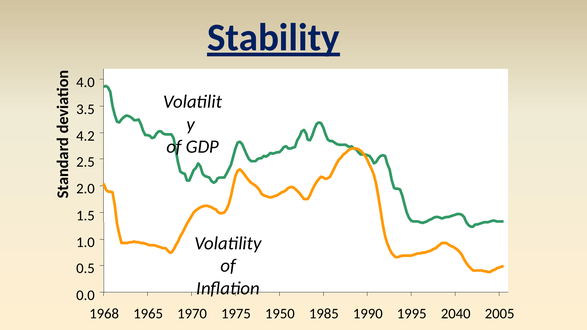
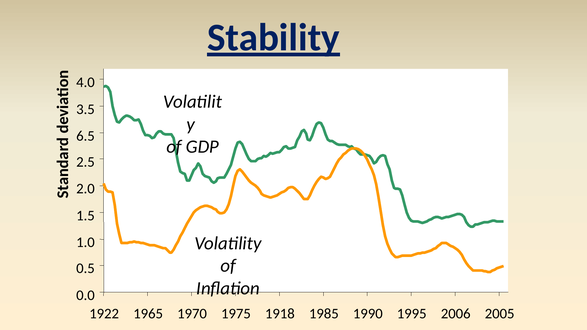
4.2: 4.2 -> 6.5
1968: 1968 -> 1922
1950: 1950 -> 1918
2040: 2040 -> 2006
